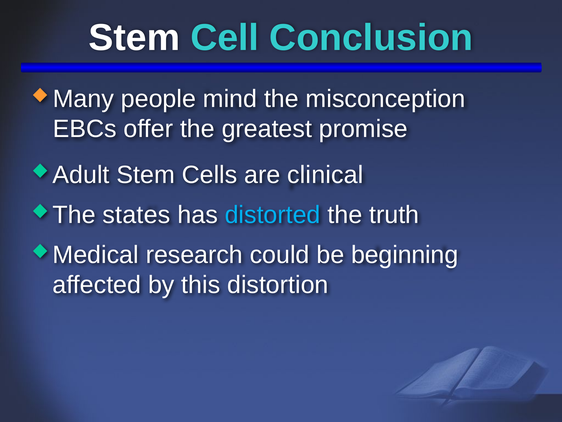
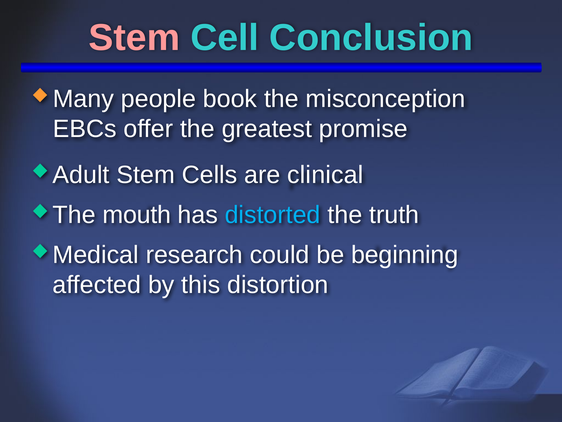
Stem at (134, 38) colour: white -> pink
mind: mind -> book
states: states -> mouth
